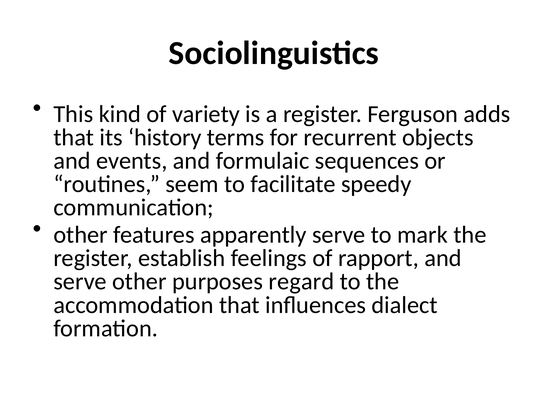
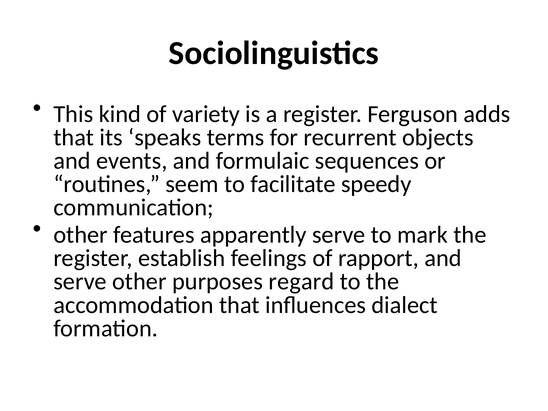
history: history -> speaks
